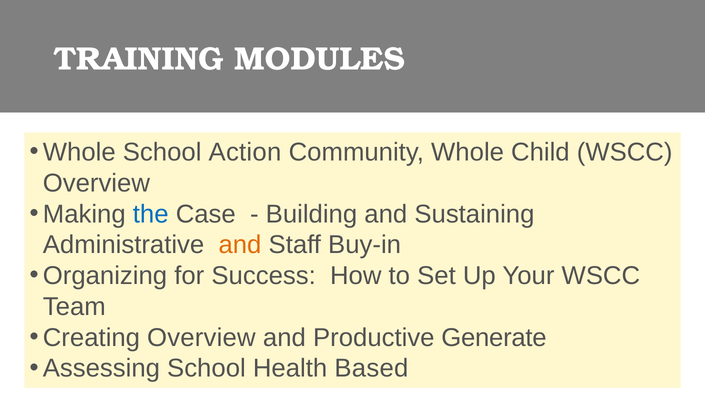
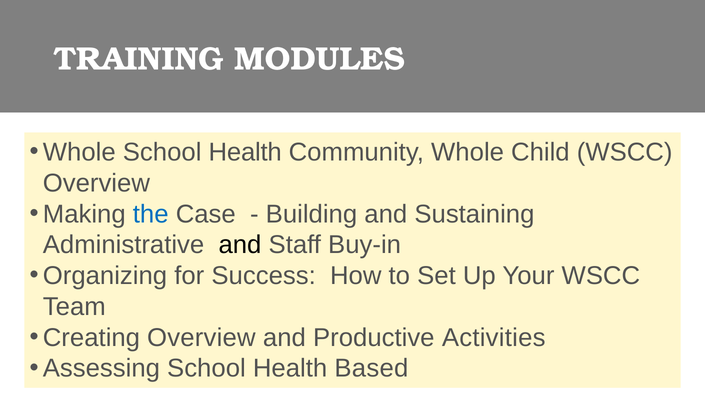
Whole School Action: Action -> Health
and at (240, 245) colour: orange -> black
Generate: Generate -> Activities
